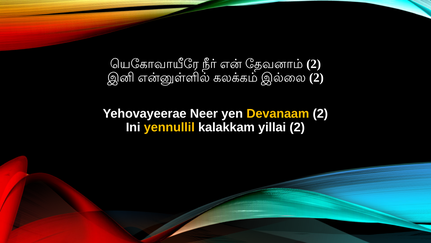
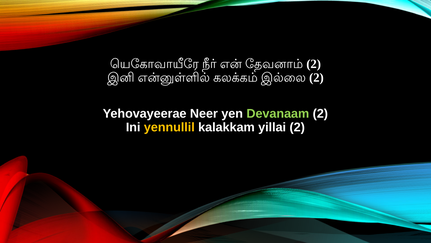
Devanaam colour: yellow -> light green
